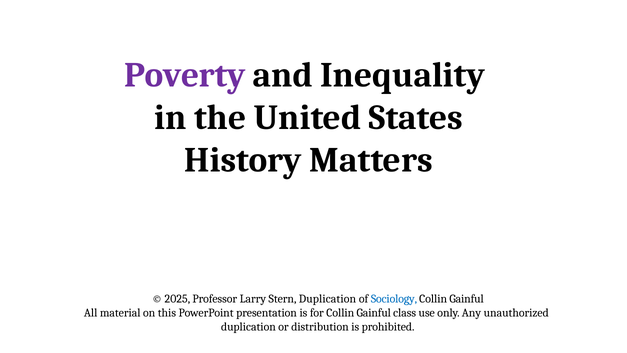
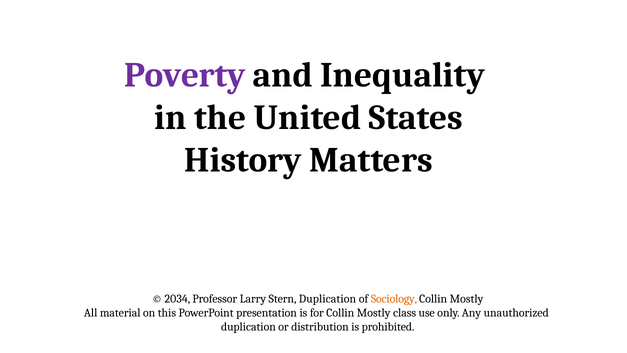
2025: 2025 -> 2034
Sociology colour: blue -> orange
Gainful at (467, 298): Gainful -> Mostly
for Collin Gainful: Gainful -> Mostly
